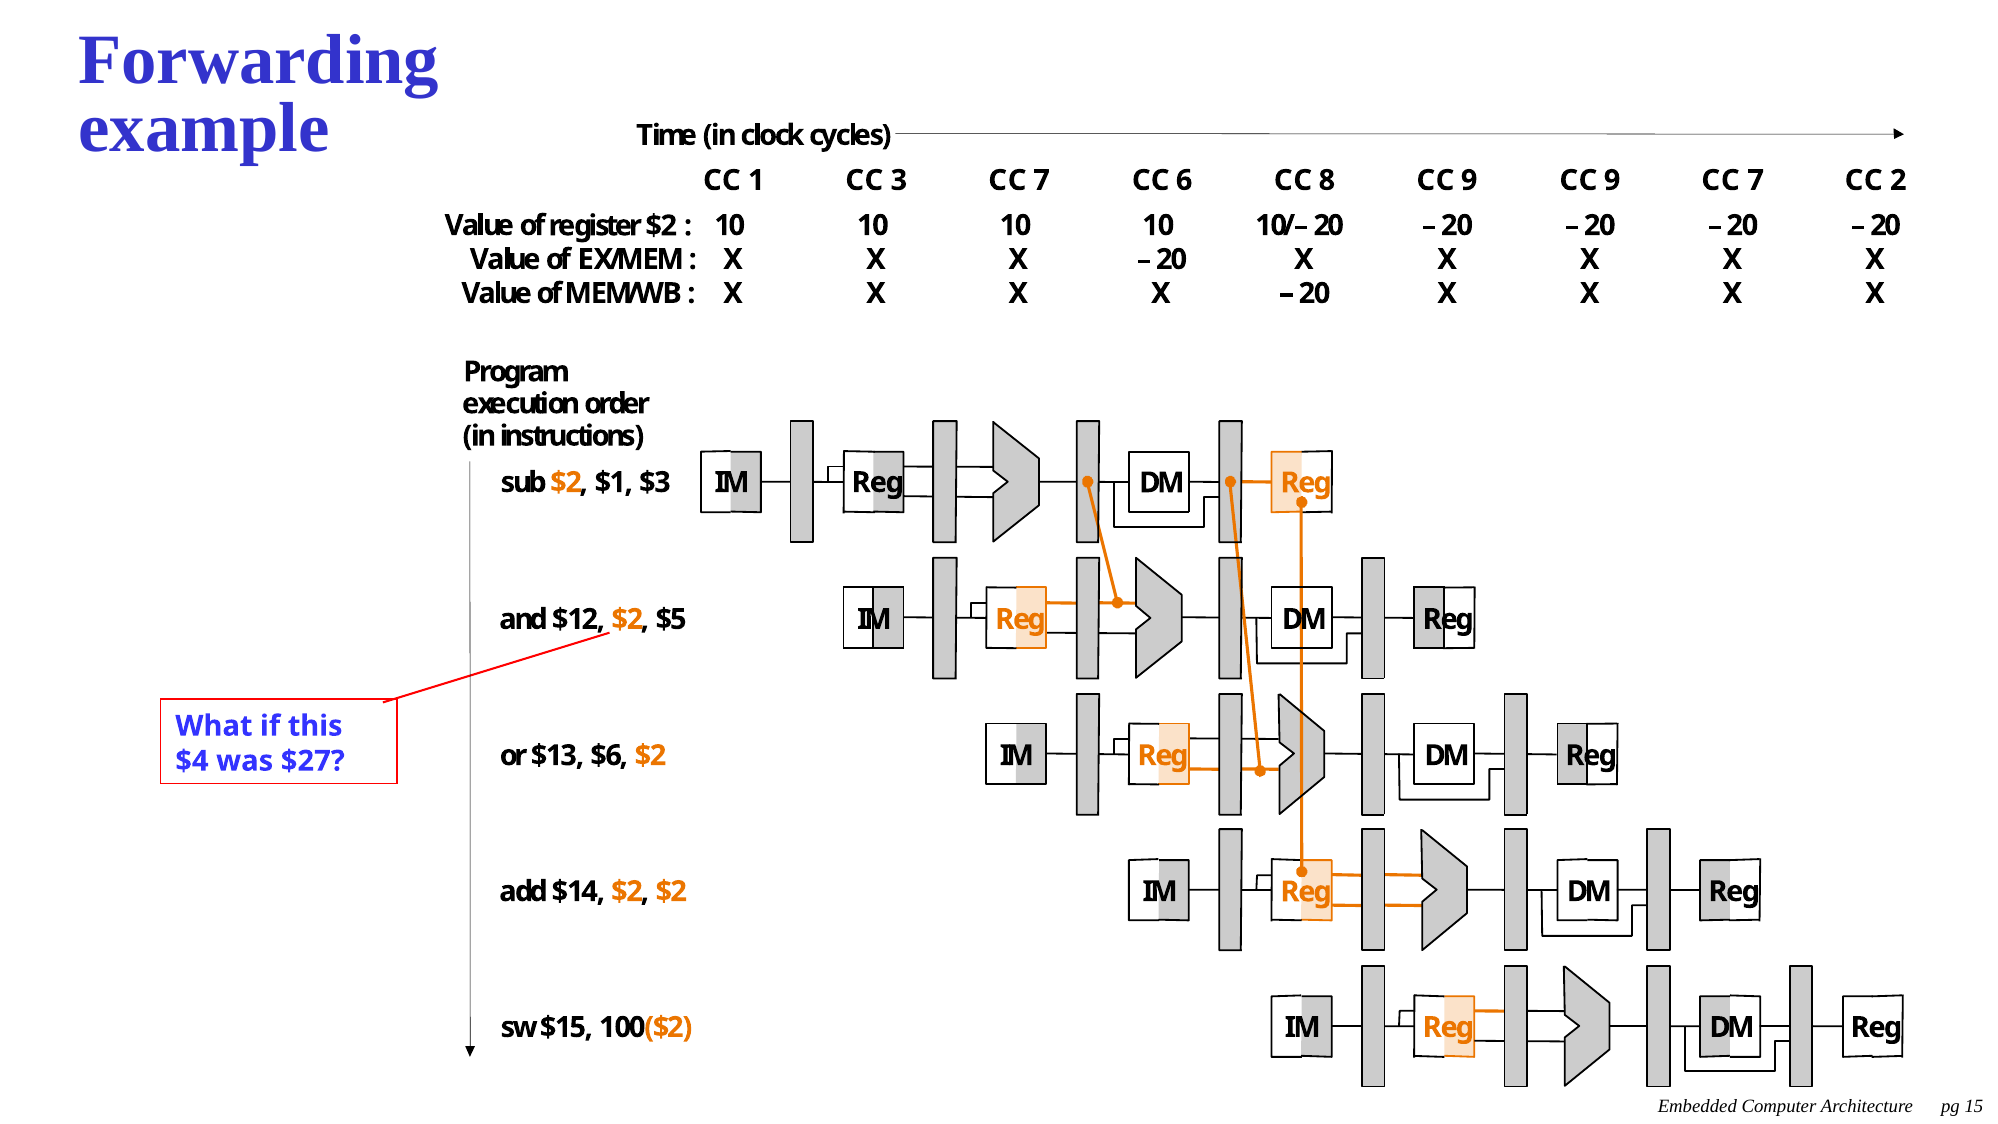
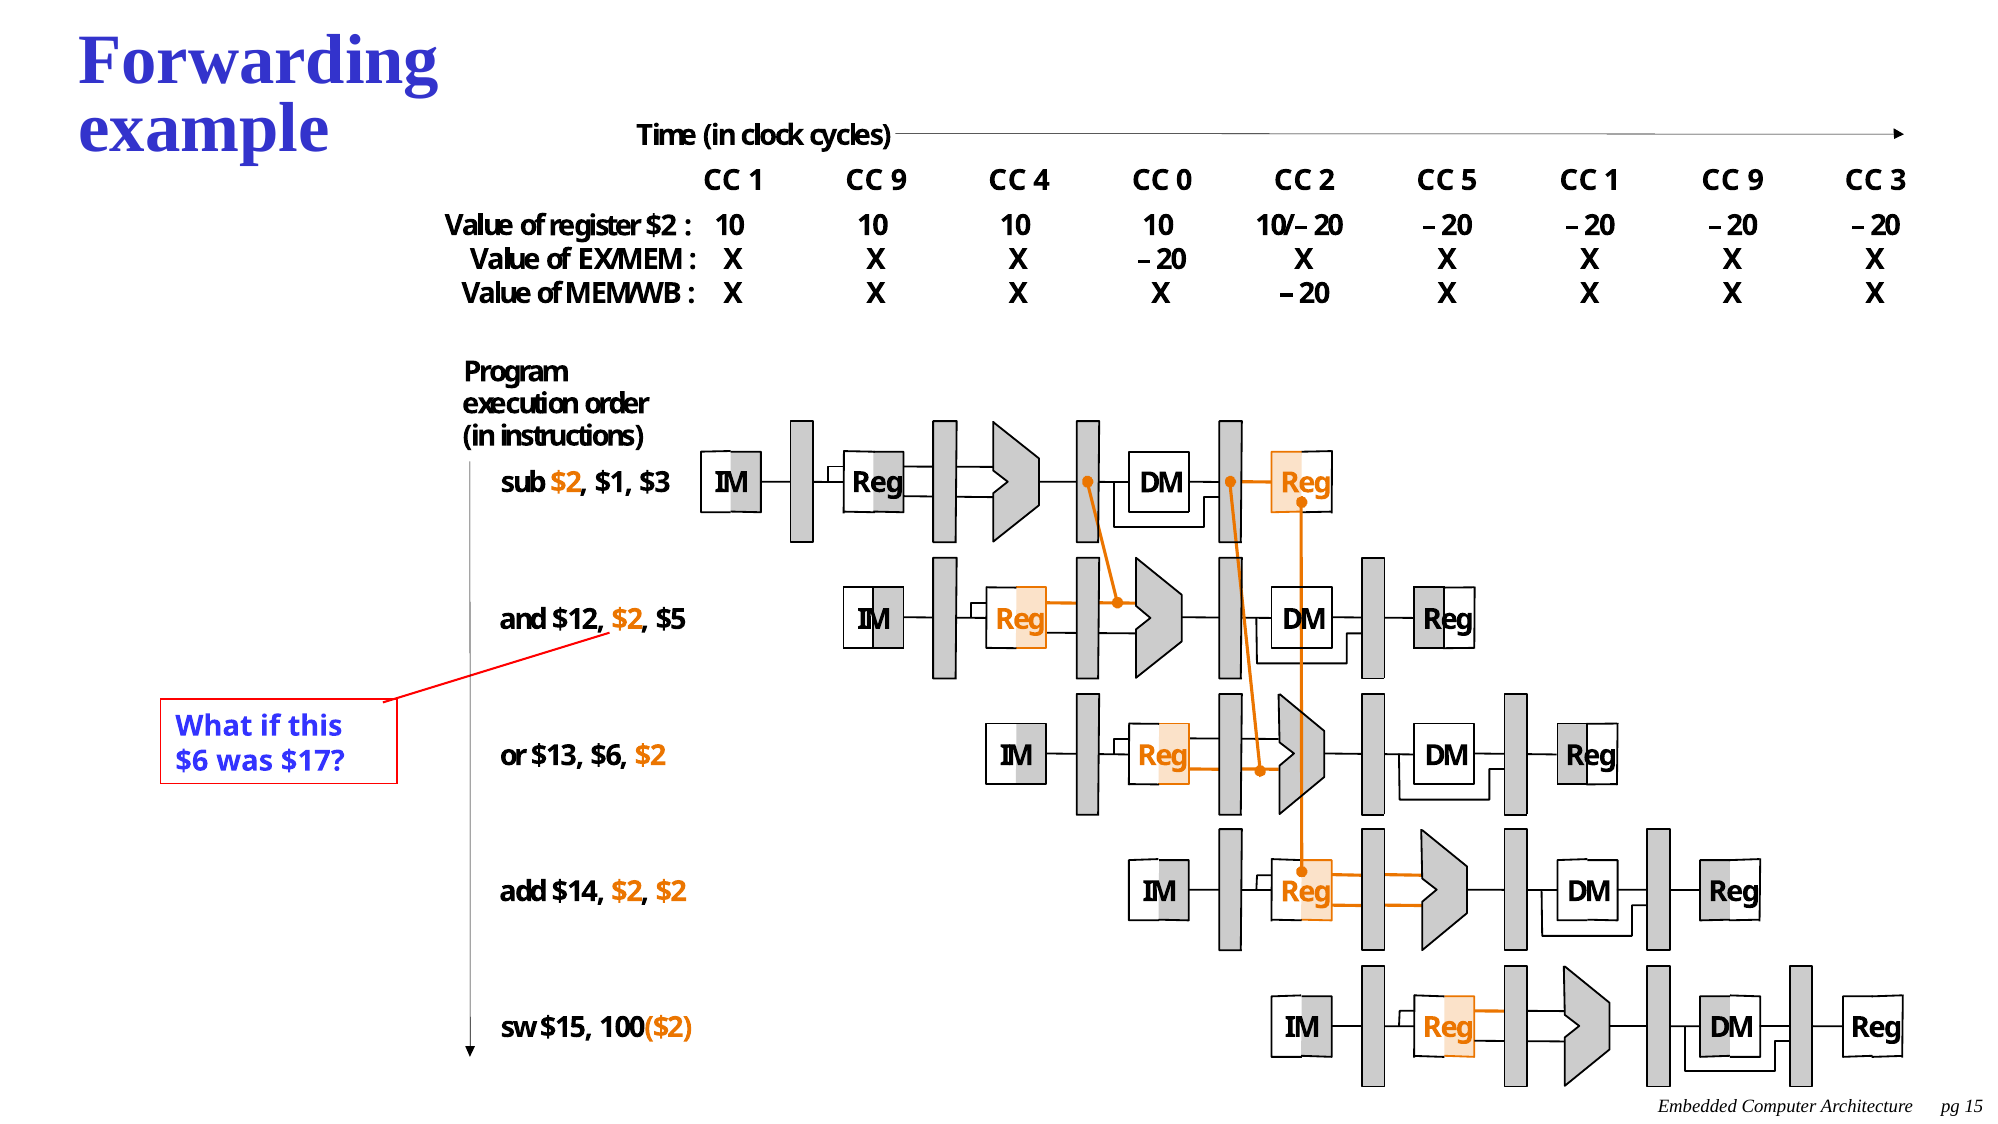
3 at (899, 180): 3 -> 9
7 at (1042, 180): 7 -> 4
6: 6 -> 0
8: 8 -> 2
9 at (1469, 180): 9 -> 5
9 at (1612, 180): 9 -> 1
7 at (1756, 180): 7 -> 9
2: 2 -> 3
$4 at (192, 761): $4 -> $6
$27: $27 -> $17
